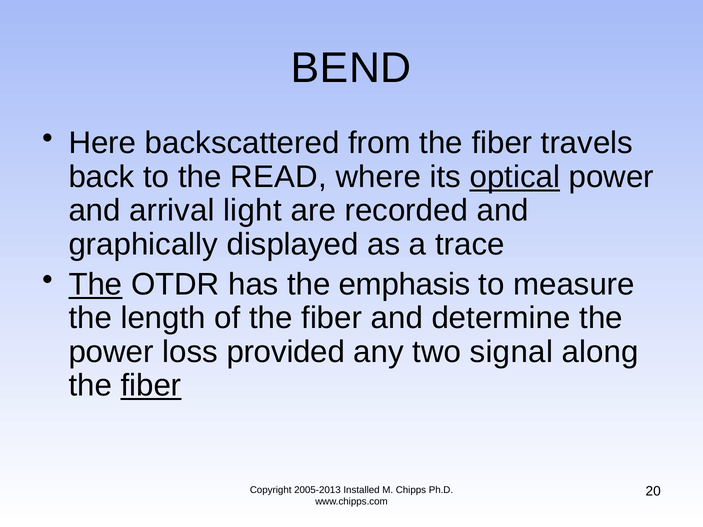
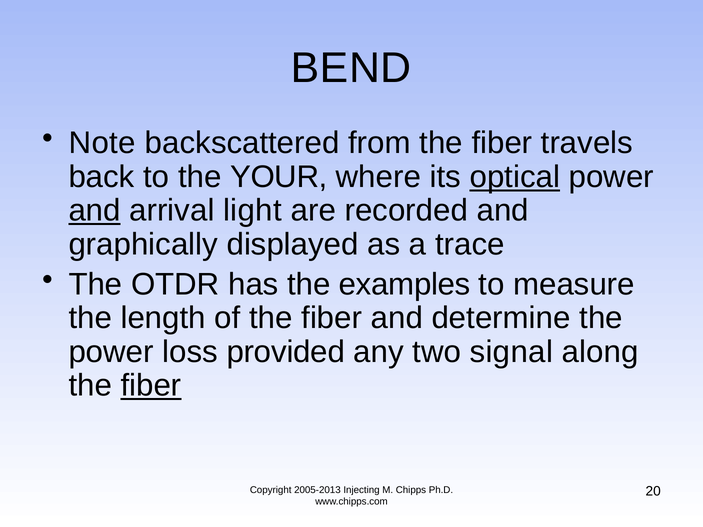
Here: Here -> Note
READ: READ -> YOUR
and at (95, 211) underline: none -> present
The at (95, 285) underline: present -> none
emphasis: emphasis -> examples
Installed: Installed -> Injecting
